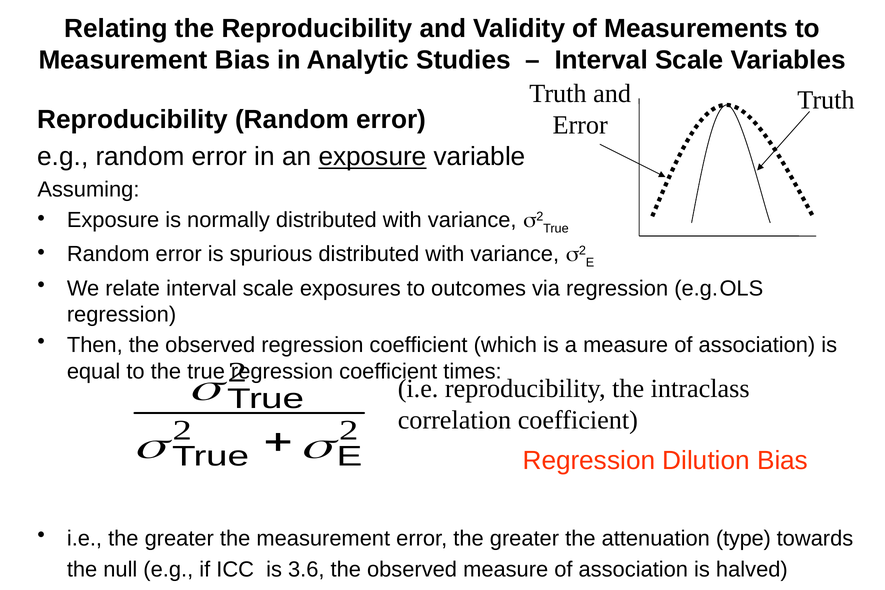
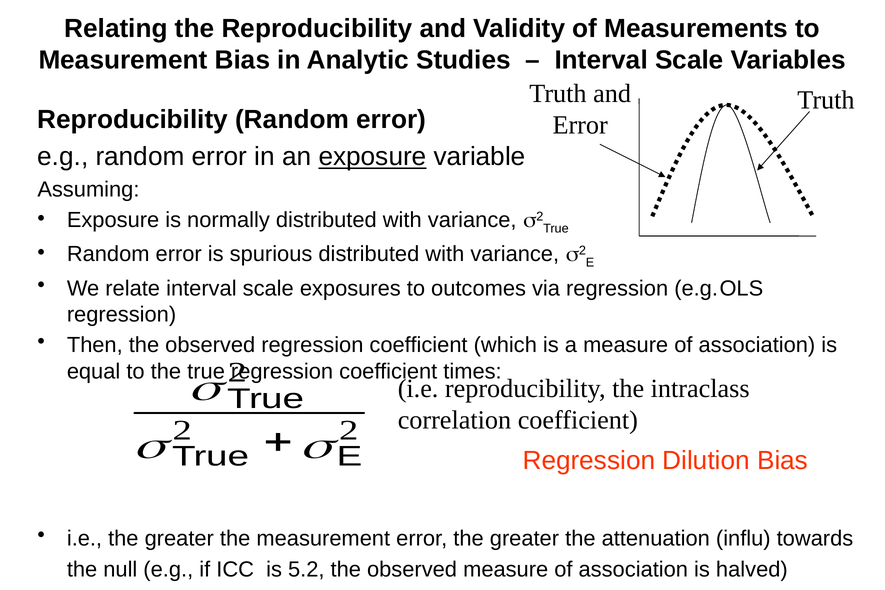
type: type -> influ
3.6: 3.6 -> 5.2
